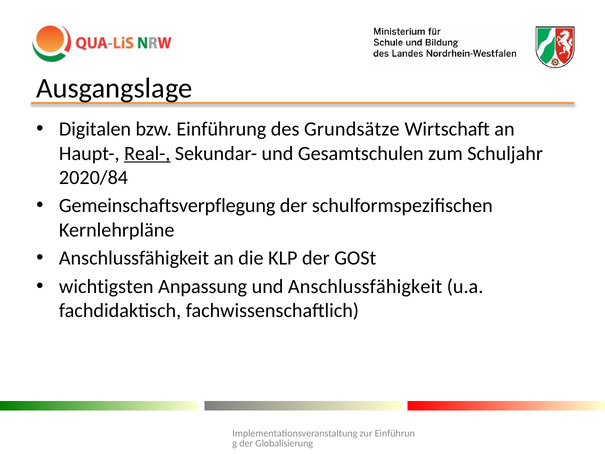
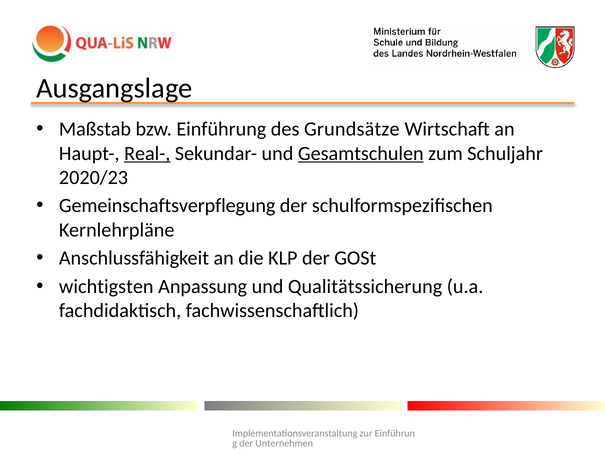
Digitalen: Digitalen -> Maßstab
Gesamtschulen underline: none -> present
2020/84: 2020/84 -> 2020/23
und Anschlussfähigkeit: Anschlussfähigkeit -> Qualitätssicherung
Globalisierung: Globalisierung -> Unternehmen
